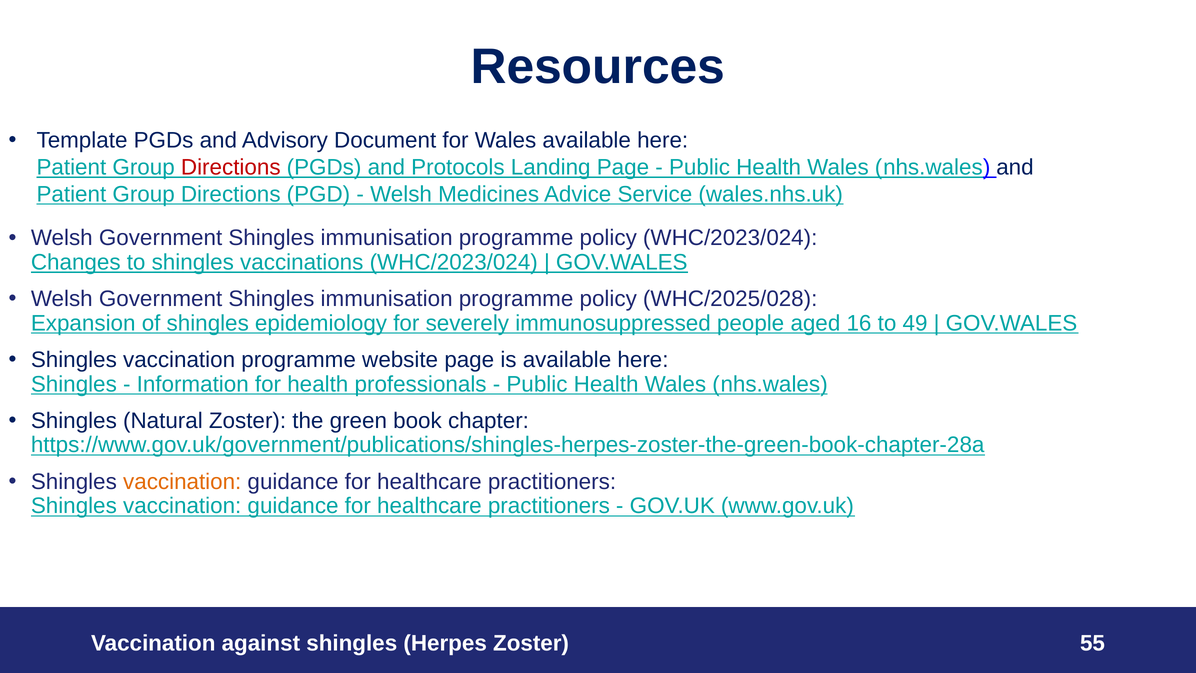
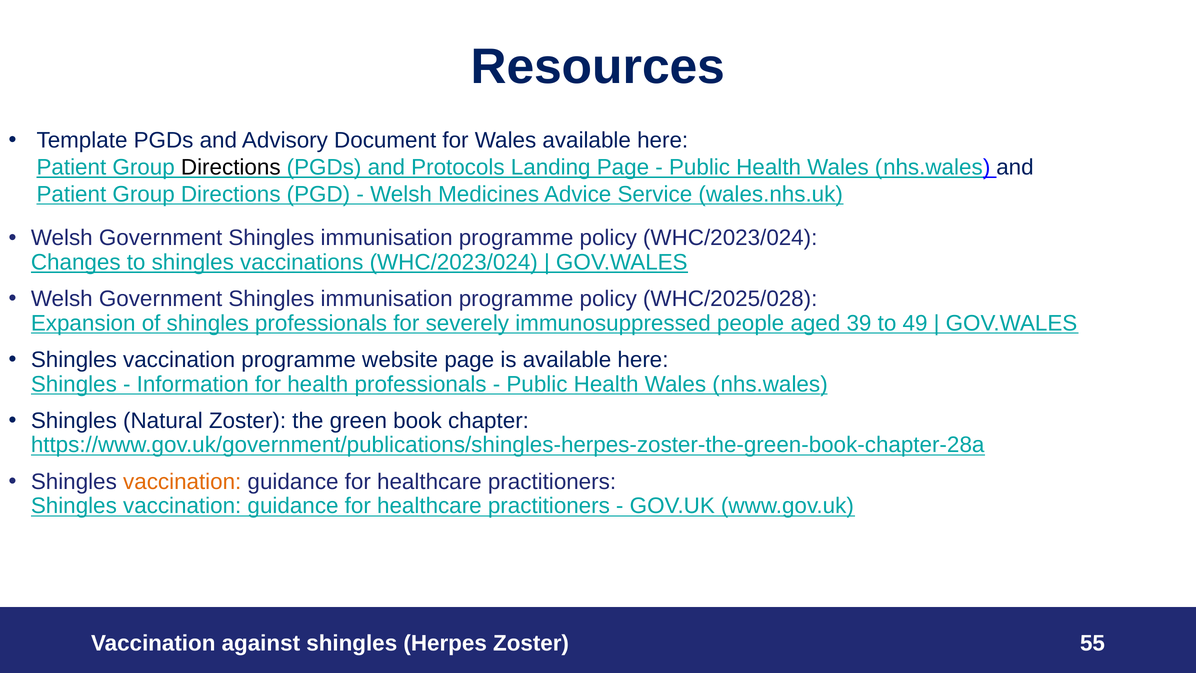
Directions at (231, 167) colour: red -> black
shingles epidemiology: epidemiology -> professionals
16: 16 -> 39
